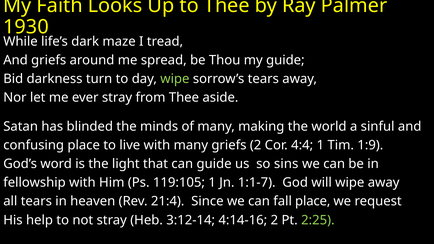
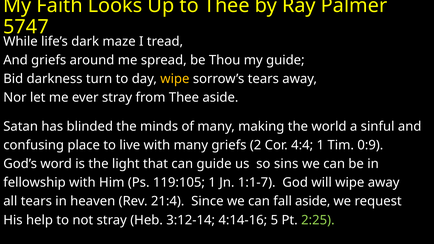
1930: 1930 -> 5747
wipe at (175, 79) colour: light green -> yellow
1:9: 1:9 -> 0:9
fall place: place -> aside
4:14-16 2: 2 -> 5
